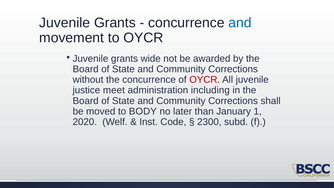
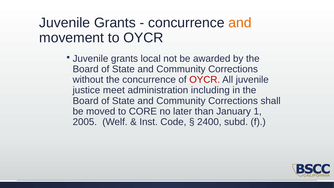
and at (240, 23) colour: blue -> orange
wide: wide -> local
BODY: BODY -> CORE
2020: 2020 -> 2005
2300: 2300 -> 2400
